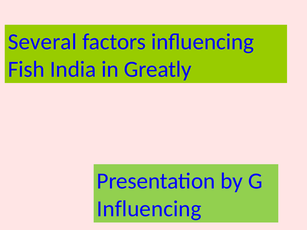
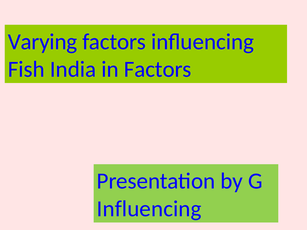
Several: Several -> Varying
in Greatly: Greatly -> Factors
